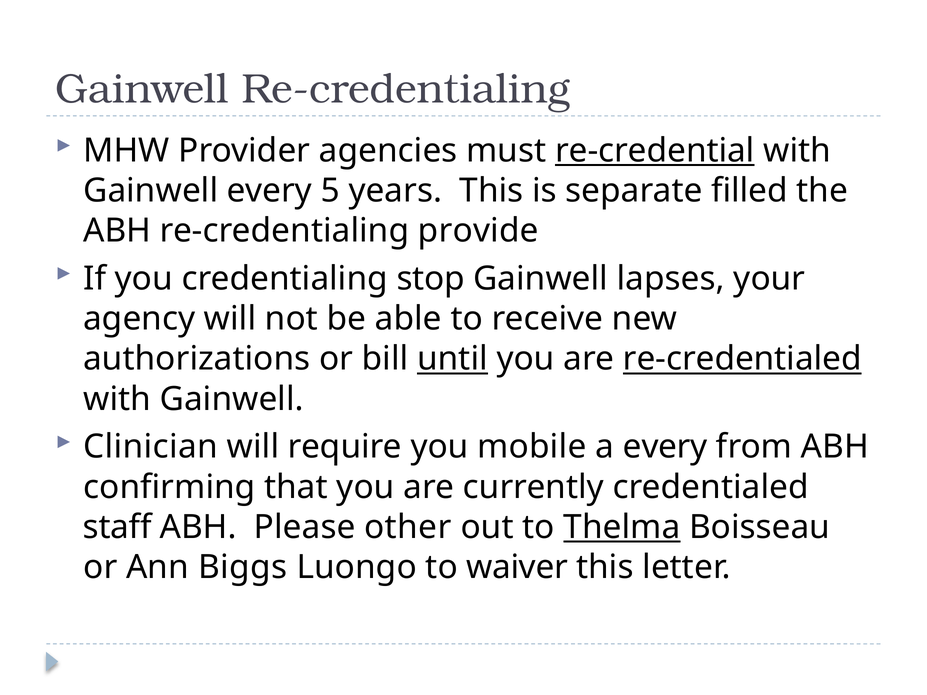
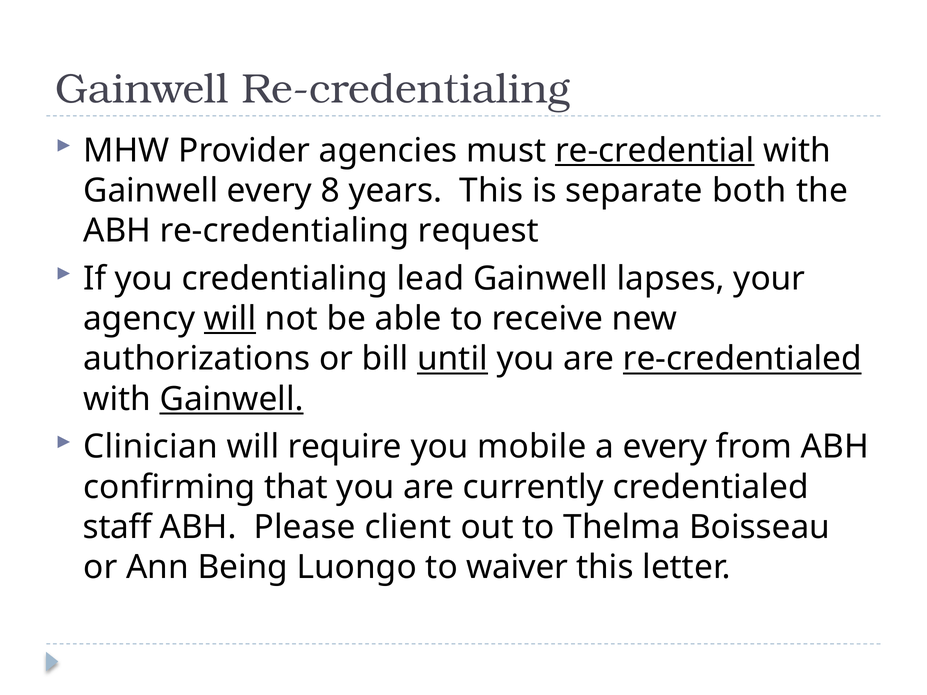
5: 5 -> 8
filled: filled -> both
provide: provide -> request
stop: stop -> lead
will at (230, 319) underline: none -> present
Gainwell at (232, 399) underline: none -> present
other: other -> client
Thelma underline: present -> none
Biggs: Biggs -> Being
